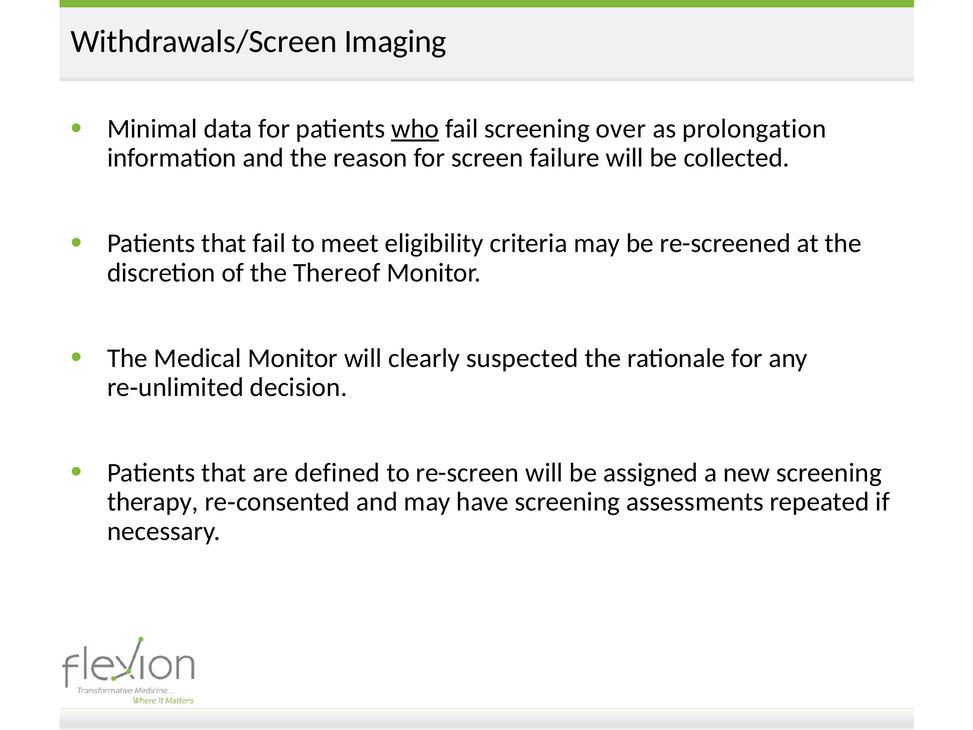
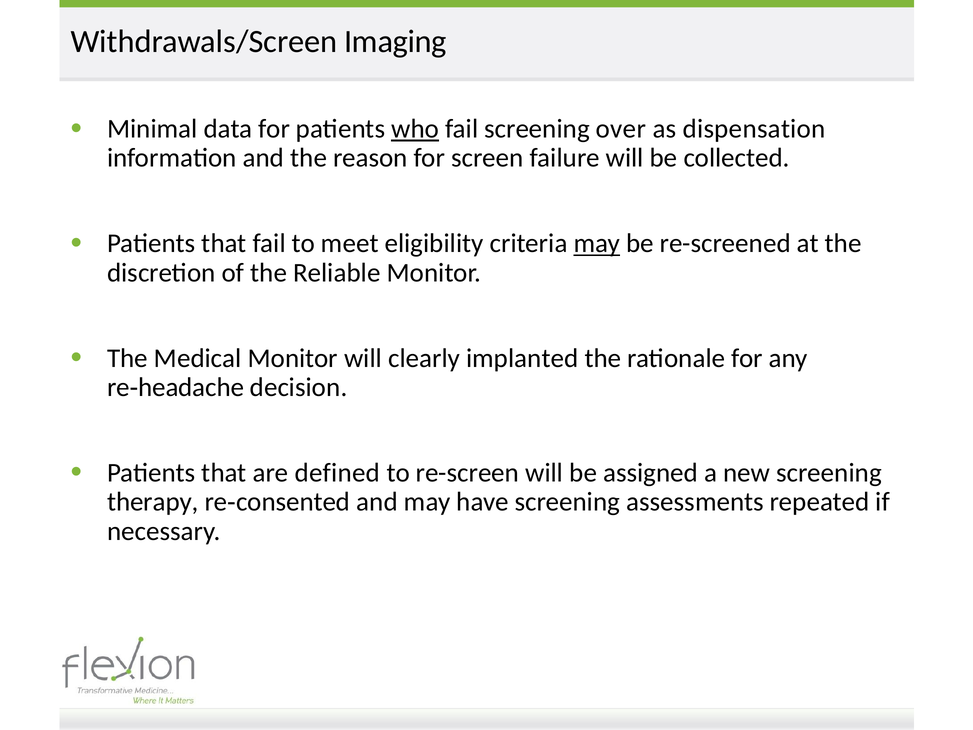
prolongation: prolongation -> dispensation
may at (597, 243) underline: none -> present
Thereof: Thereof -> Reliable
suspected: suspected -> implanted
unlimited: unlimited -> headache
